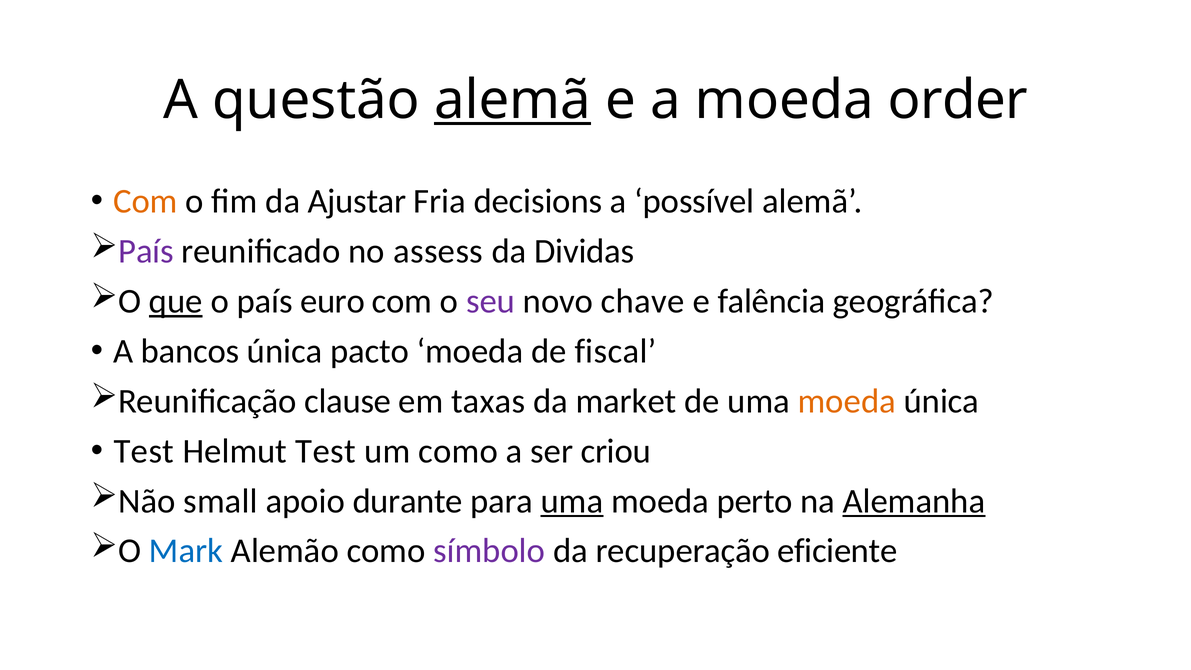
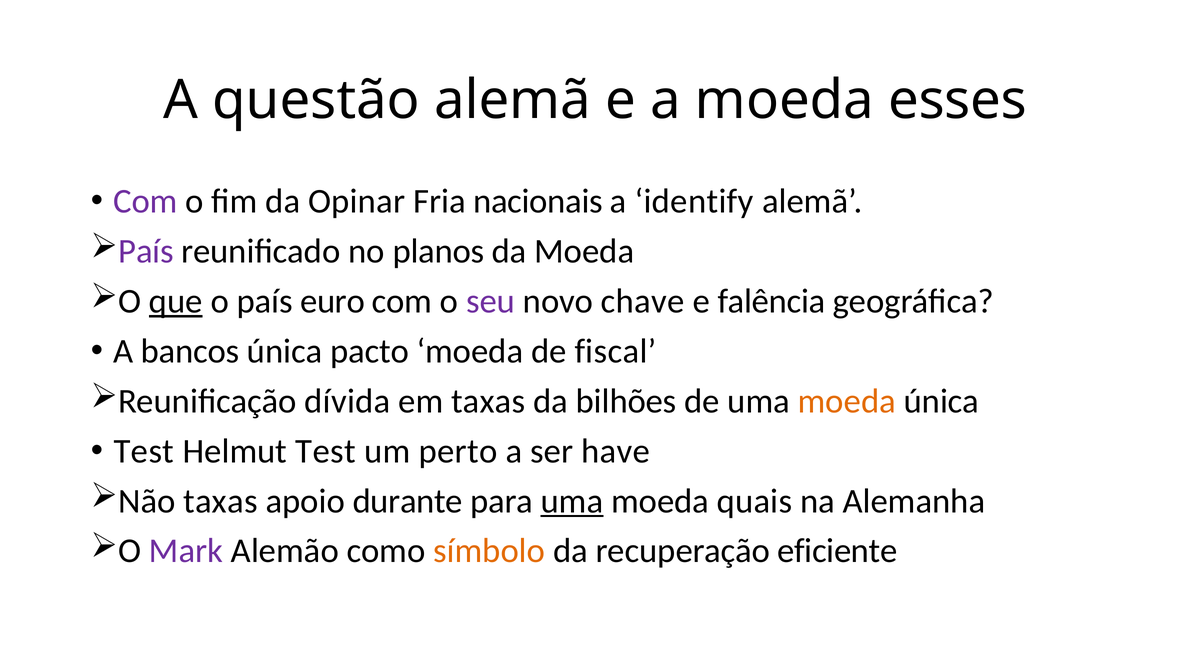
alemã at (513, 100) underline: present -> none
order: order -> esses
Com at (145, 201) colour: orange -> purple
Ajustar: Ajustar -> Opinar
decisions: decisions -> nacionais
possível: possível -> identify
assess: assess -> planos
da Dividas: Dividas -> Moeda
clause: clause -> dívida
market: market -> bilhões
um como: como -> perto
criou: criou -> have
Não small: small -> taxas
perto: perto -> quais
Alemanha underline: present -> none
Mark colour: blue -> purple
símbolo colour: purple -> orange
